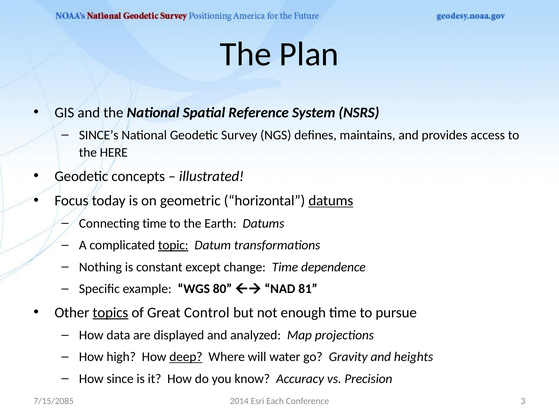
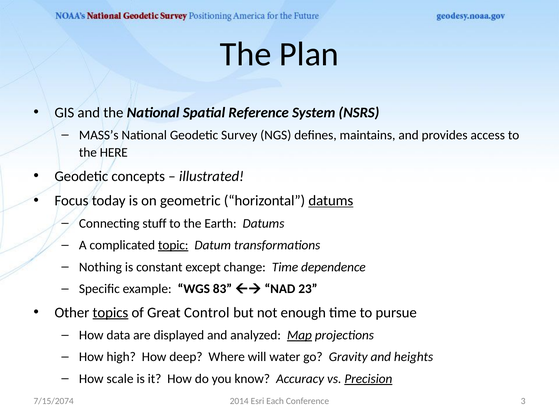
SINCE’s: SINCE’s -> MASS’s
Connecting time: time -> stuff
80: 80 -> 83
81: 81 -> 23
Map underline: none -> present
deep underline: present -> none
since: since -> scale
Precision underline: none -> present
7/15/2085: 7/15/2085 -> 7/15/2074
